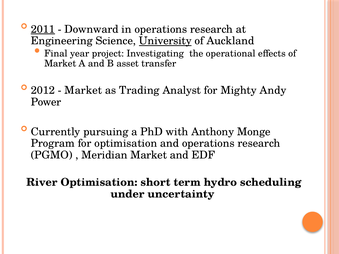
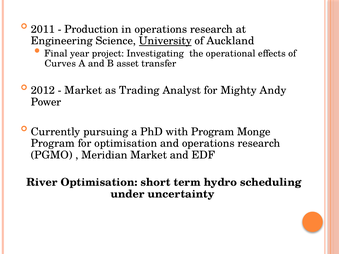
2011 underline: present -> none
Downward: Downward -> Production
Market at (60, 64): Market -> Curves
with Anthony: Anthony -> Program
